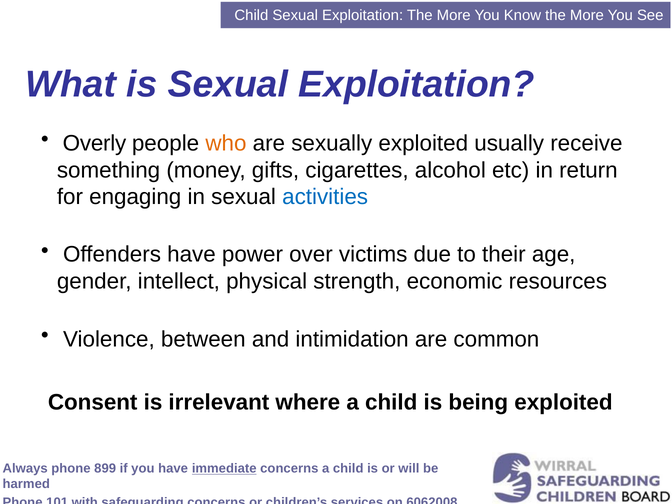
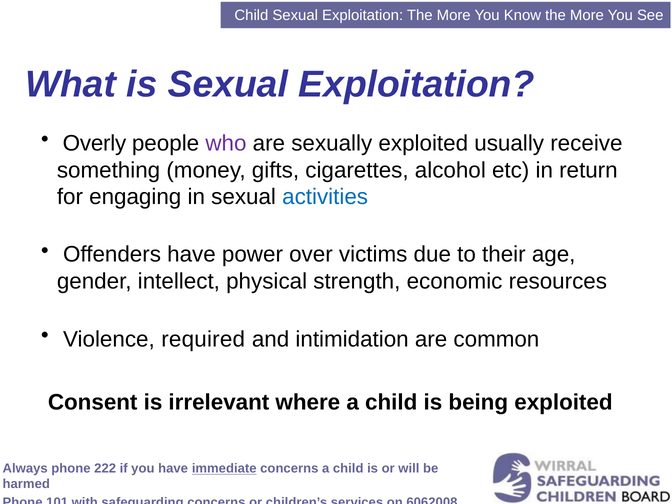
who colour: orange -> purple
between: between -> required
899: 899 -> 222
